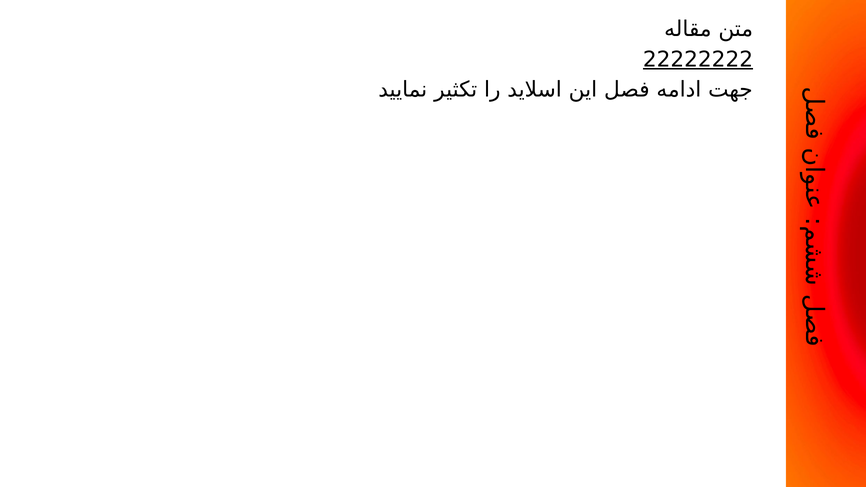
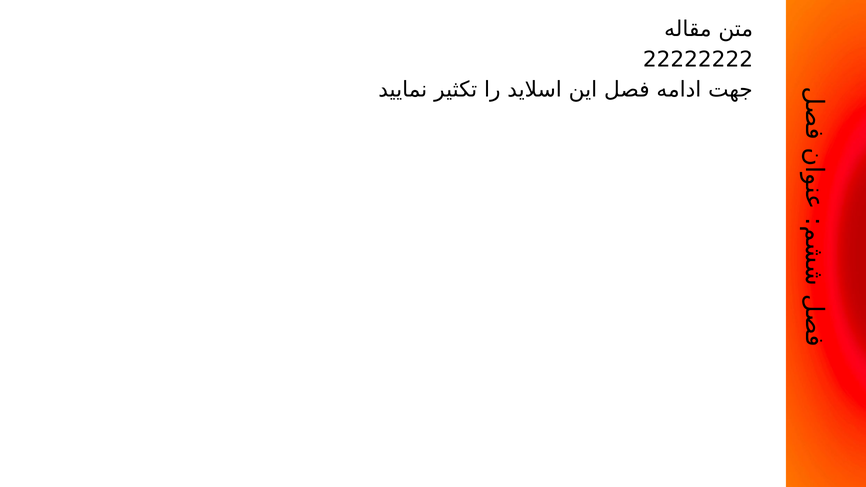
22222222 underline: present -> none
